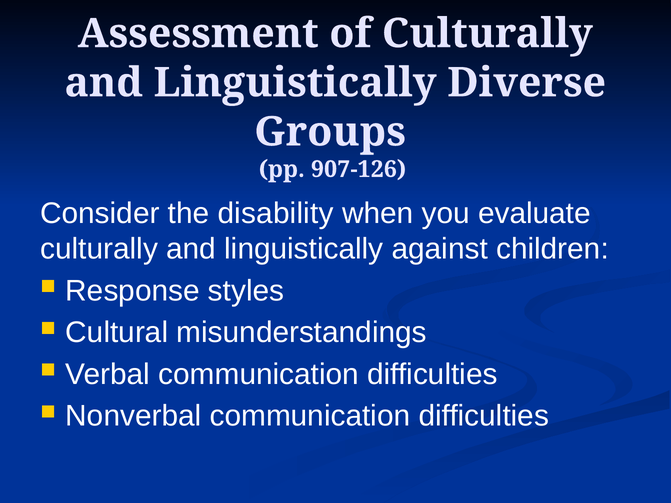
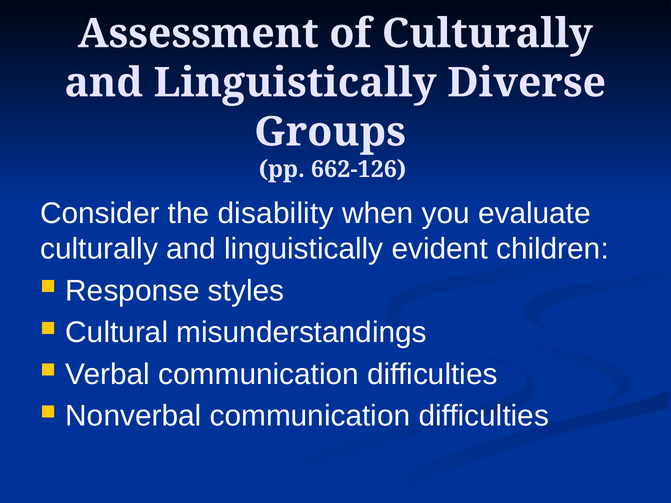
907-126: 907-126 -> 662-126
against: against -> evident
